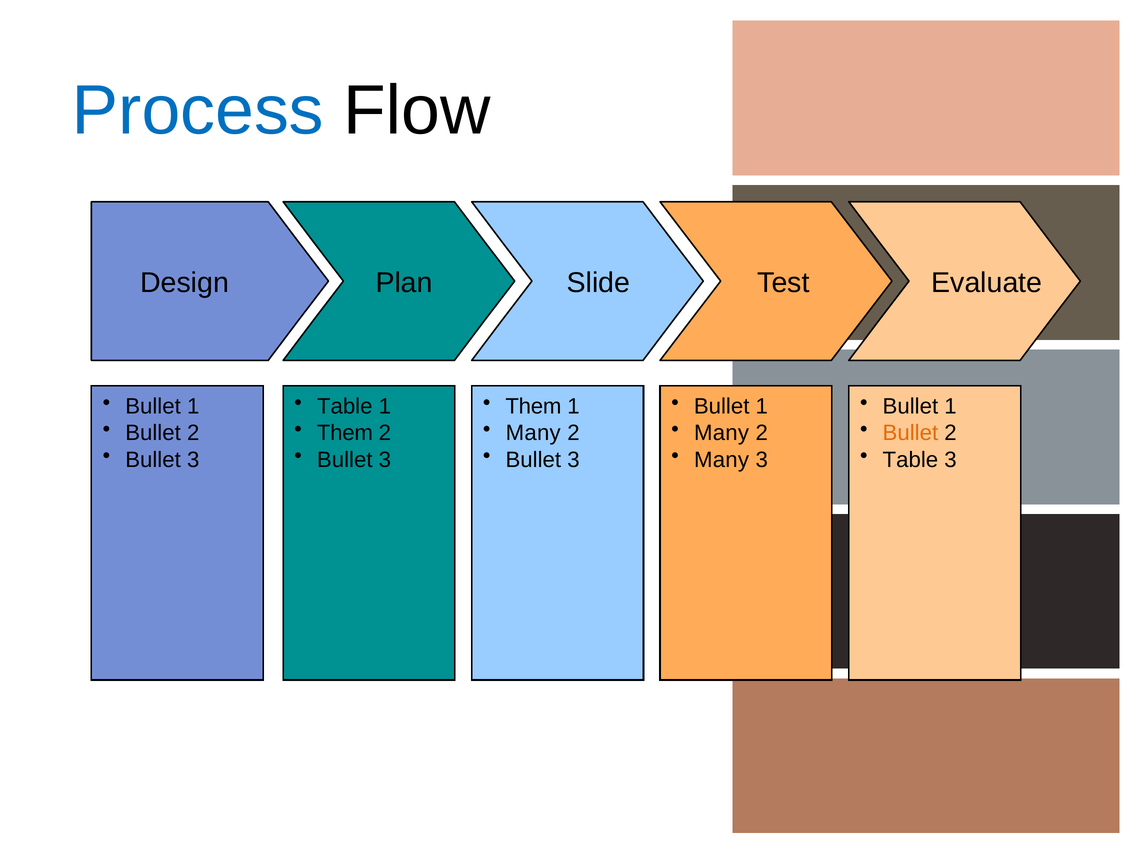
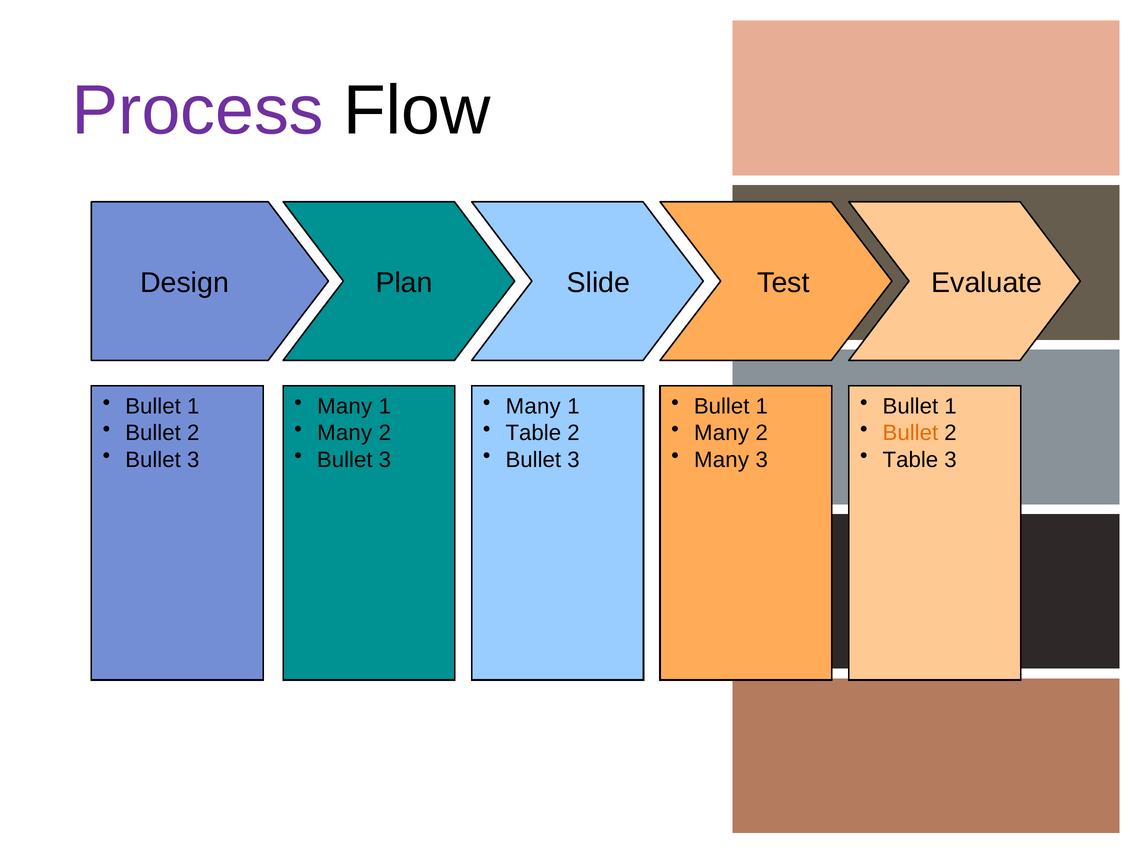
Process colour: blue -> purple
Table at (345, 406): Table -> Many
Them at (533, 406): Them -> Many
Them at (345, 433): Them -> Many
Many at (533, 433): Many -> Table
